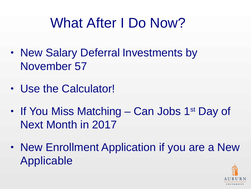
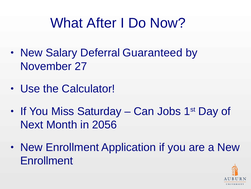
Investments: Investments -> Guaranteed
57: 57 -> 27
Matching: Matching -> Saturday
2017: 2017 -> 2056
Applicable at (46, 160): Applicable -> Enrollment
